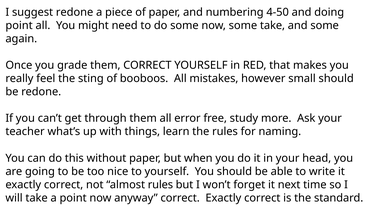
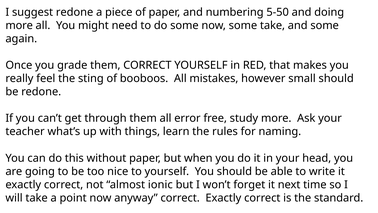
4-50: 4-50 -> 5-50
point at (19, 25): point -> more
almost rules: rules -> ionic
